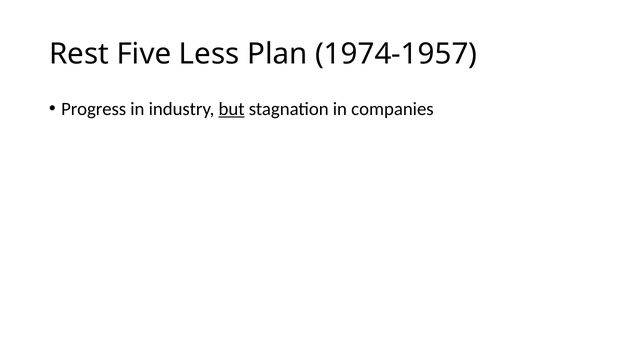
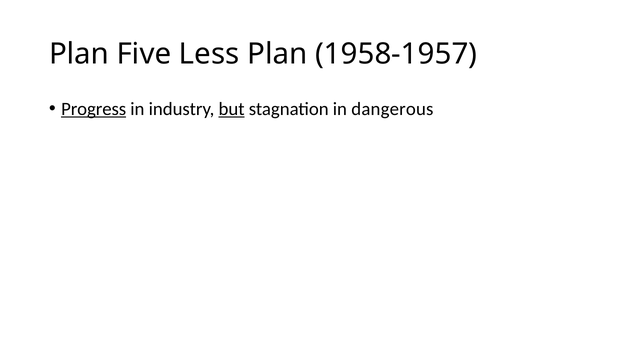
Rest at (79, 54): Rest -> Plan
1974-1957: 1974-1957 -> 1958-1957
Progress underline: none -> present
companies: companies -> dangerous
